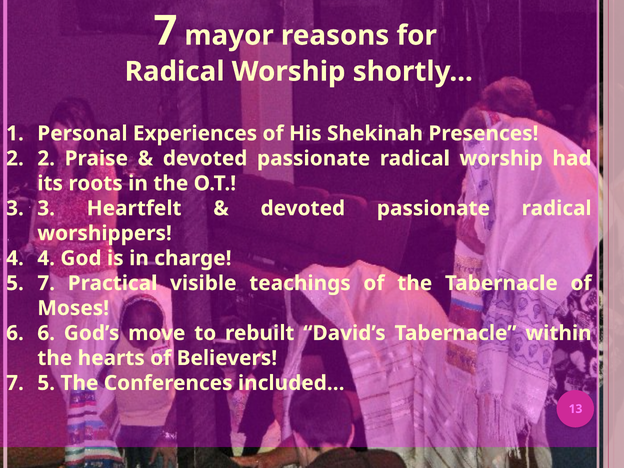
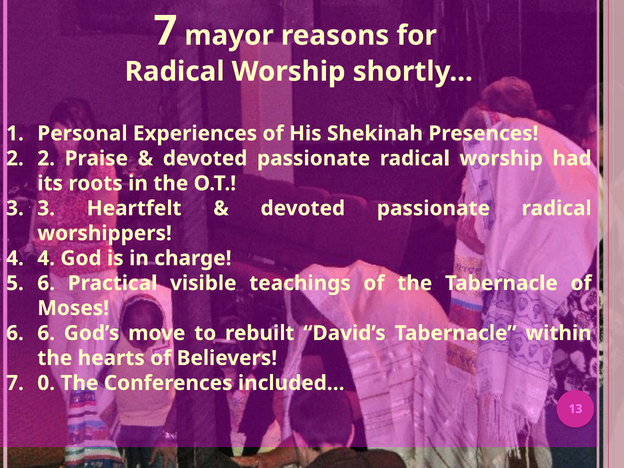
5 7: 7 -> 6
7 5: 5 -> 0
